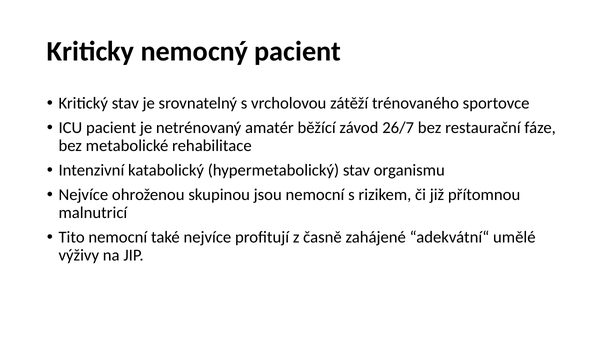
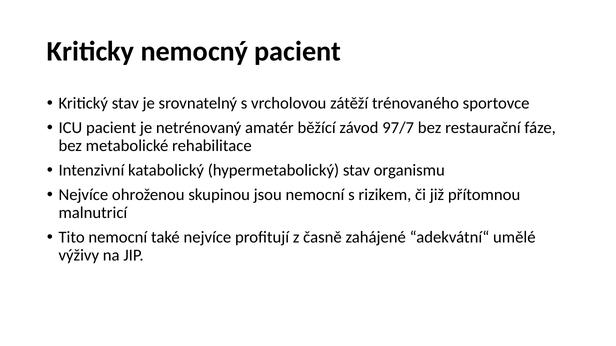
26/7: 26/7 -> 97/7
